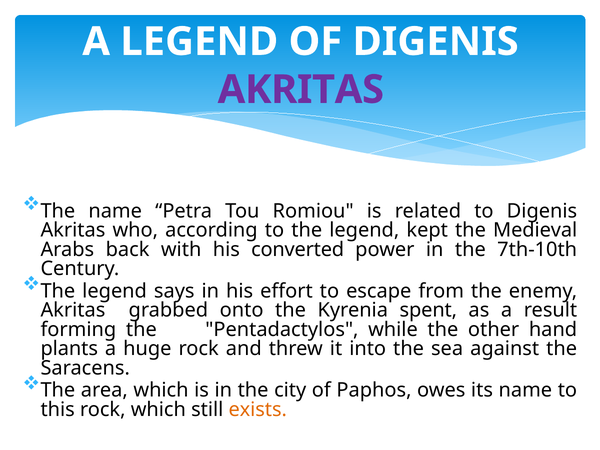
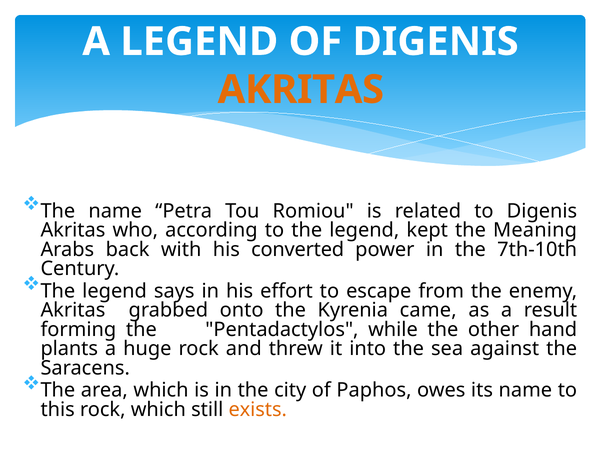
AKRITAS at (301, 90) colour: purple -> orange
Medieval: Medieval -> Meaning
spent: spent -> came
